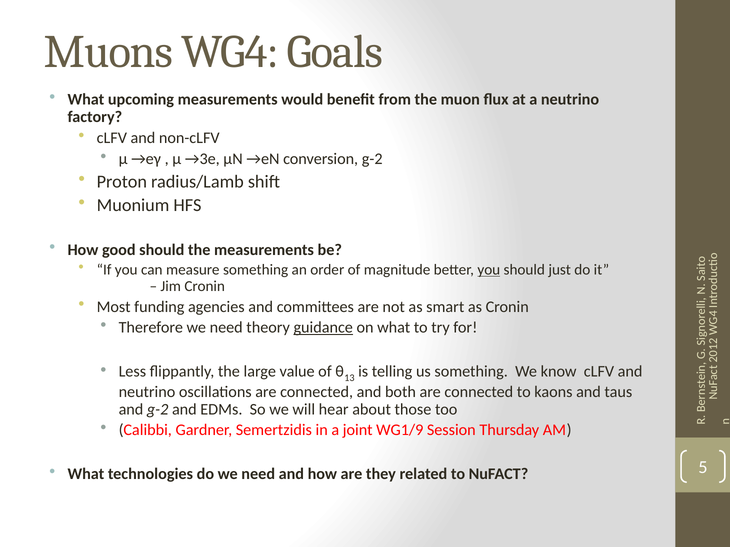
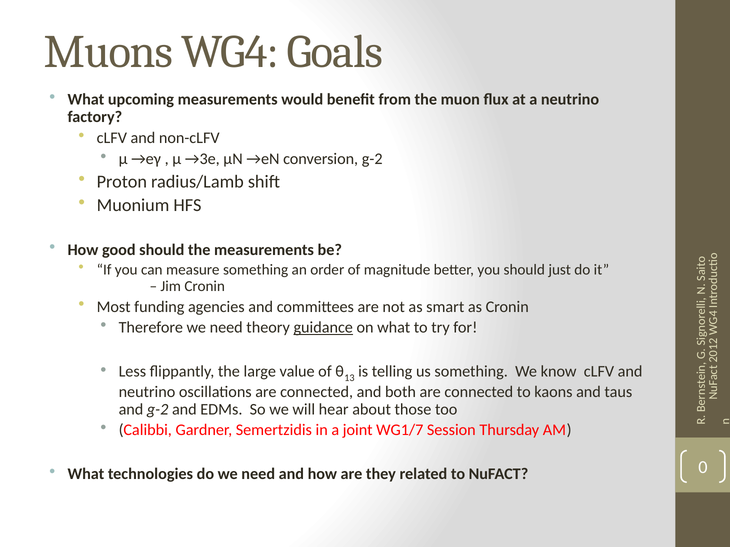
you at (489, 270) underline: present -> none
WG1/9: WG1/9 -> WG1/7
NuFACT 5: 5 -> 0
